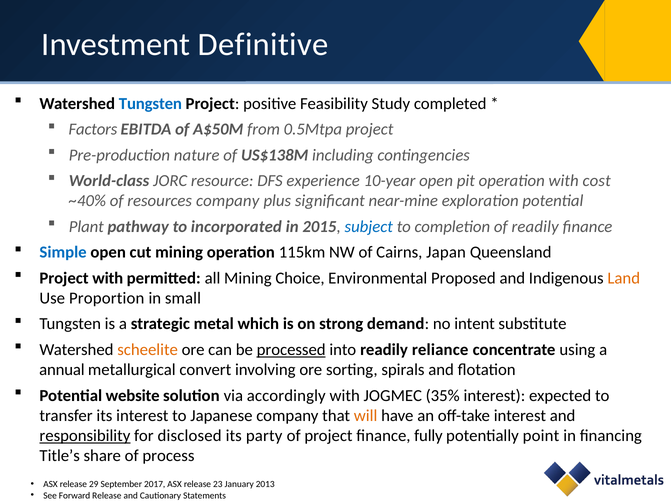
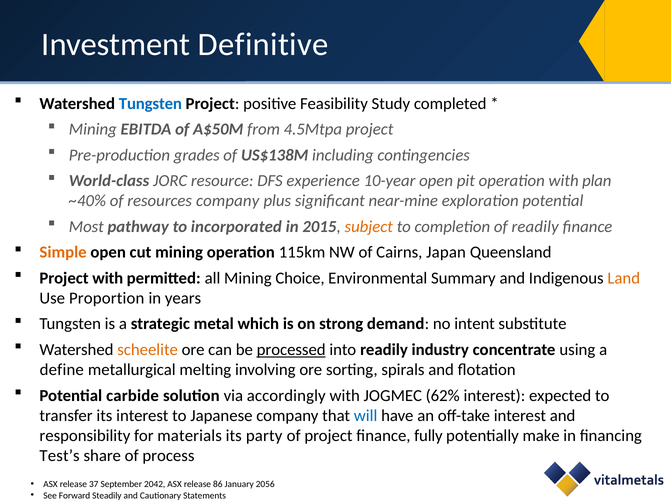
Factors at (93, 129): Factors -> Mining
0.5Mtpa: 0.5Mtpa -> 4.5Mtpa
nature: nature -> grades
cost: cost -> plan
Plant: Plant -> Most
subject colour: blue -> orange
Simple colour: blue -> orange
Proposed: Proposed -> Summary
small: small -> years
reliance: reliance -> industry
annual: annual -> define
convert: convert -> melting
website: website -> carbide
35%: 35% -> 62%
will colour: orange -> blue
responsibility underline: present -> none
disclosed: disclosed -> materials
point: point -> make
Title’s: Title’s -> Test’s
29: 29 -> 37
2017: 2017 -> 2042
23: 23 -> 86
2013: 2013 -> 2056
Forward Release: Release -> Steadily
